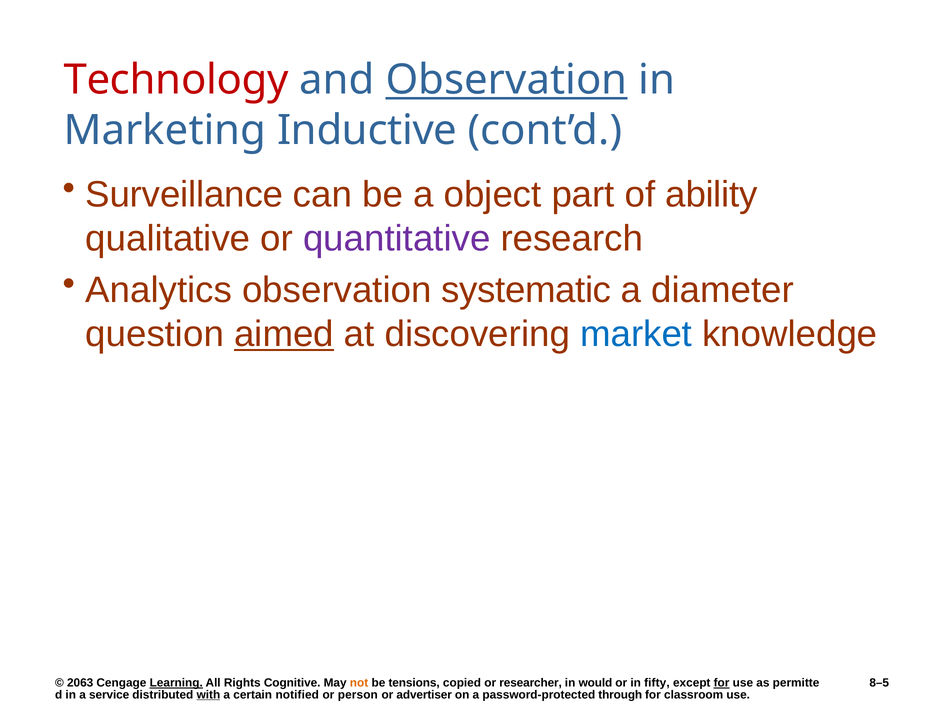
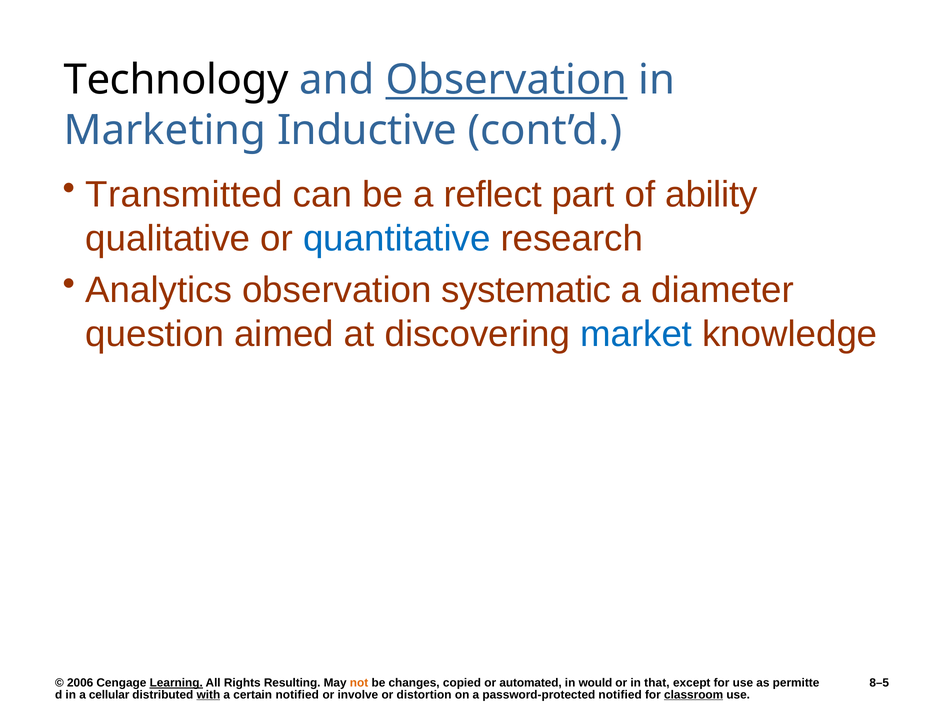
Technology colour: red -> black
Surveillance: Surveillance -> Transmitted
object: object -> reflect
quantitative colour: purple -> blue
aimed underline: present -> none
2063: 2063 -> 2006
Cognitive: Cognitive -> Resulting
tensions: tensions -> changes
researcher: researcher -> automated
fifty: fifty -> that
for at (722, 683) underline: present -> none
service: service -> cellular
person: person -> involve
advertiser: advertiser -> distortion
password-protected through: through -> notified
classroom underline: none -> present
